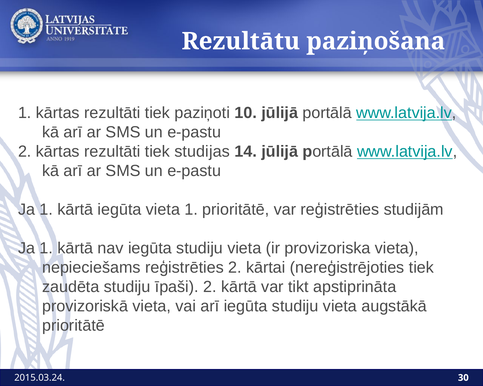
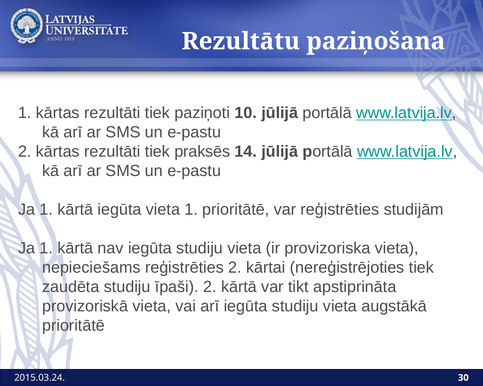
studijas: studijas -> praksēs
